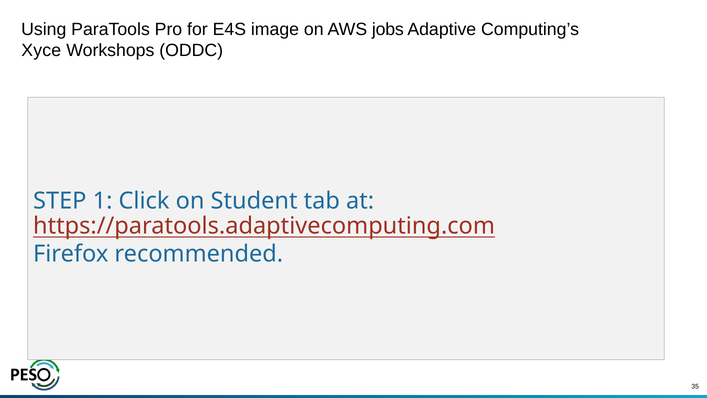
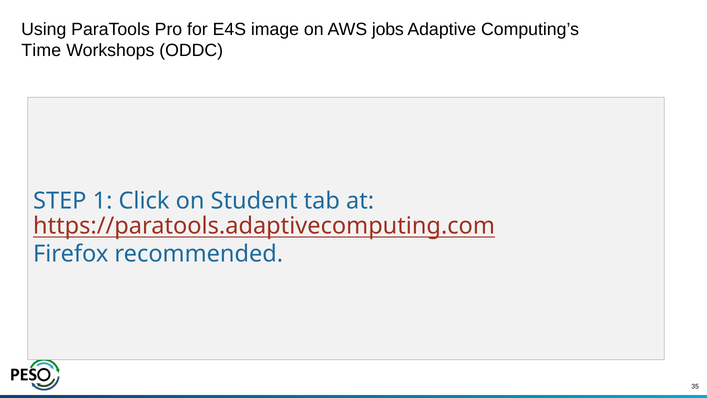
Xyce: Xyce -> Time
